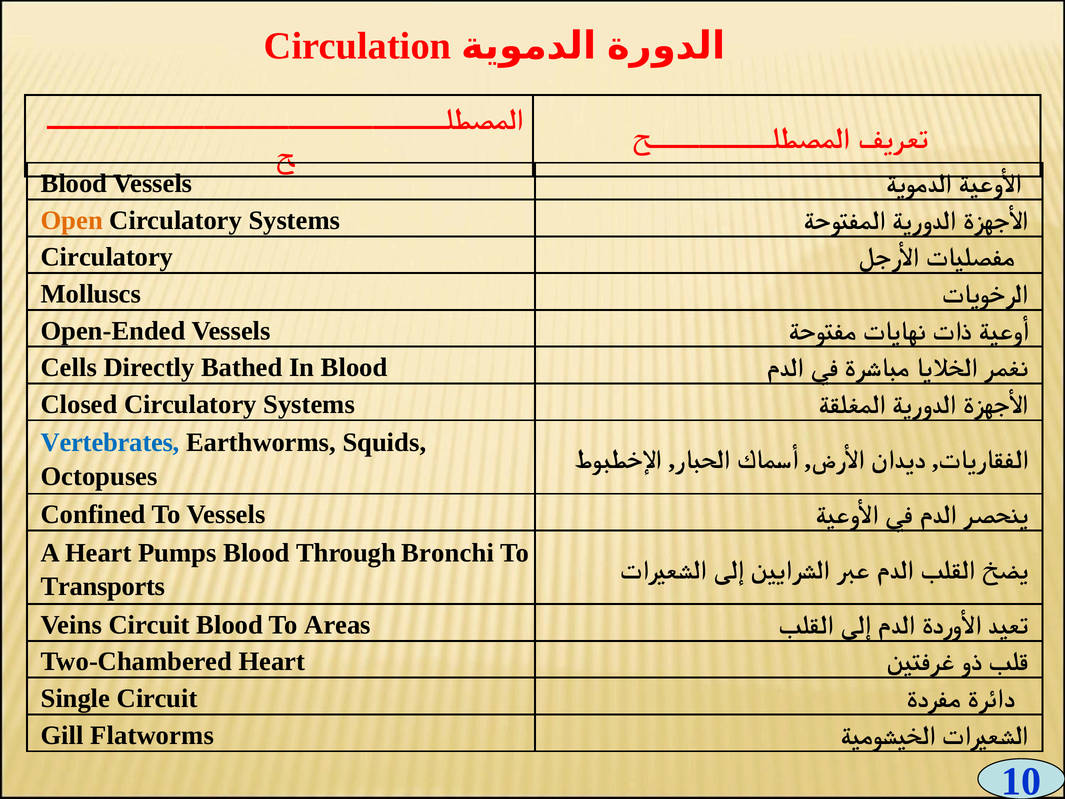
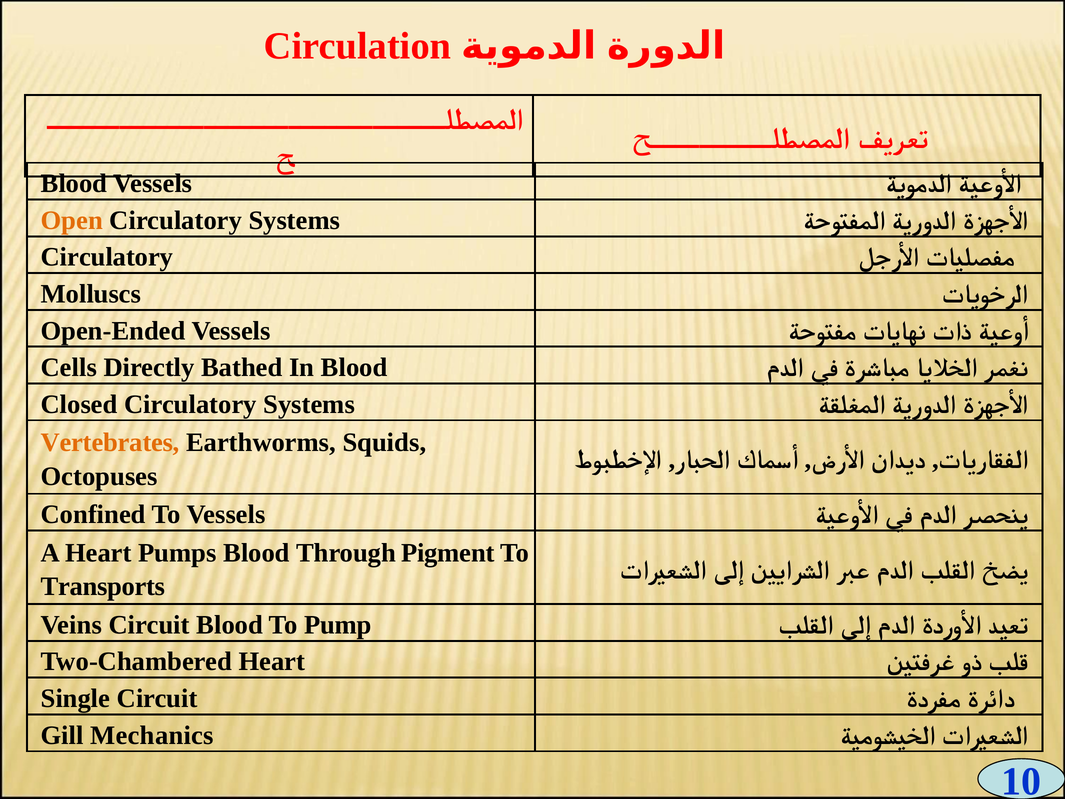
Vertebrates colour: blue -> orange
Bronchi: Bronchi -> Pigment
Areas: Areas -> Pump
Flatworms: Flatworms -> Mechanics
